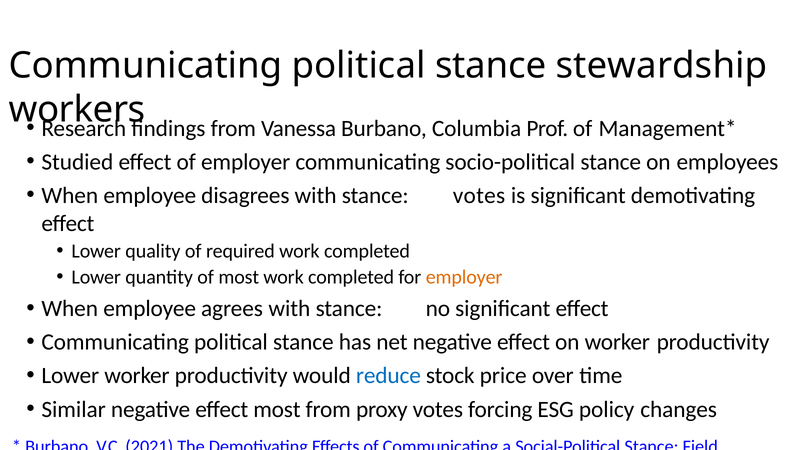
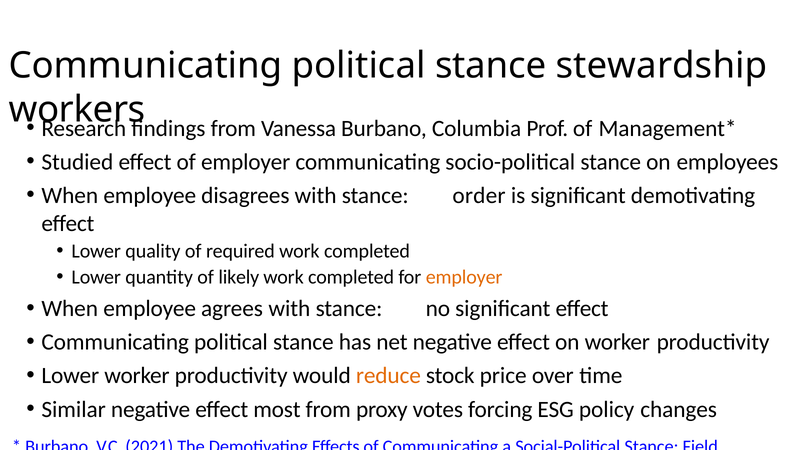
stance votes: votes -> order
of most: most -> likely
reduce colour: blue -> orange
